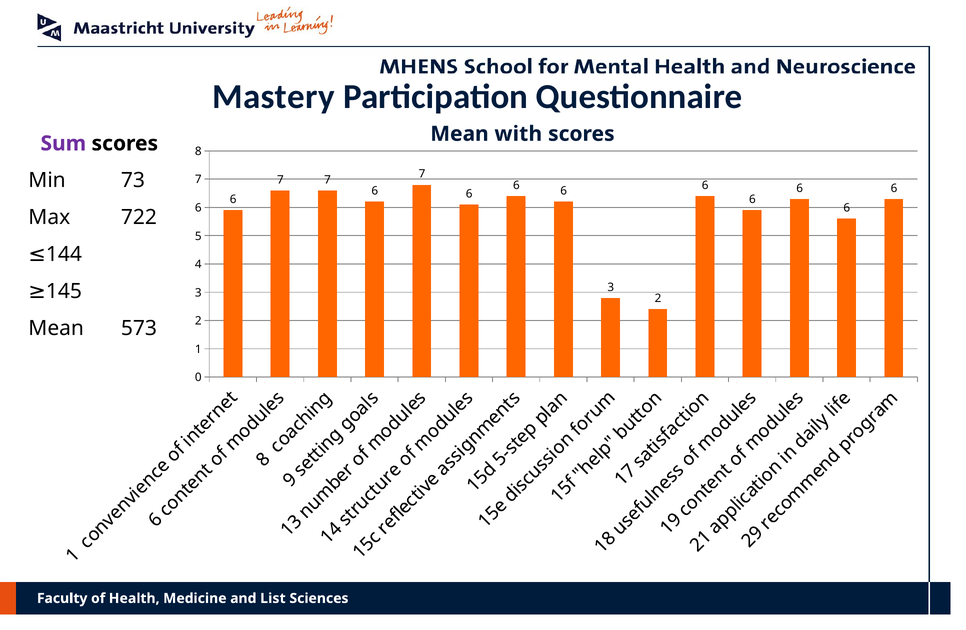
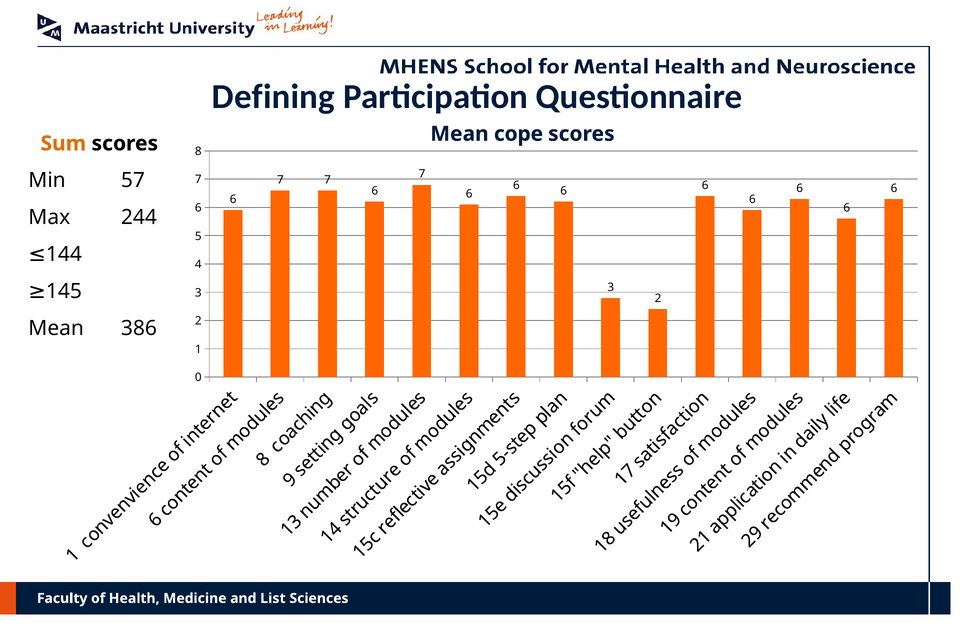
Mastery: Mastery -> Defining
with: with -> cope
Sum colour: purple -> orange
73: 73 -> 57
722: 722 -> 244
573: 573 -> 386
